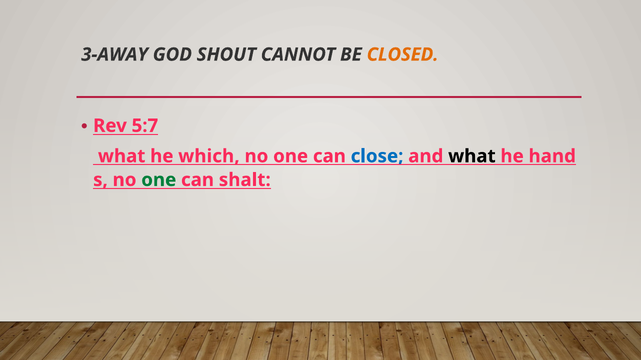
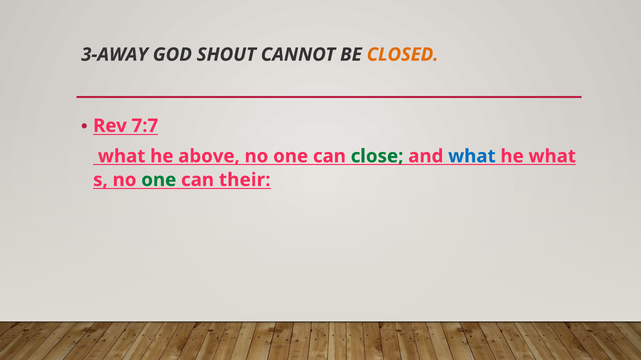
5:7: 5:7 -> 7:7
which: which -> above
close colour: blue -> green
what at (472, 156) colour: black -> blue
he hand: hand -> what
shalt: shalt -> their
